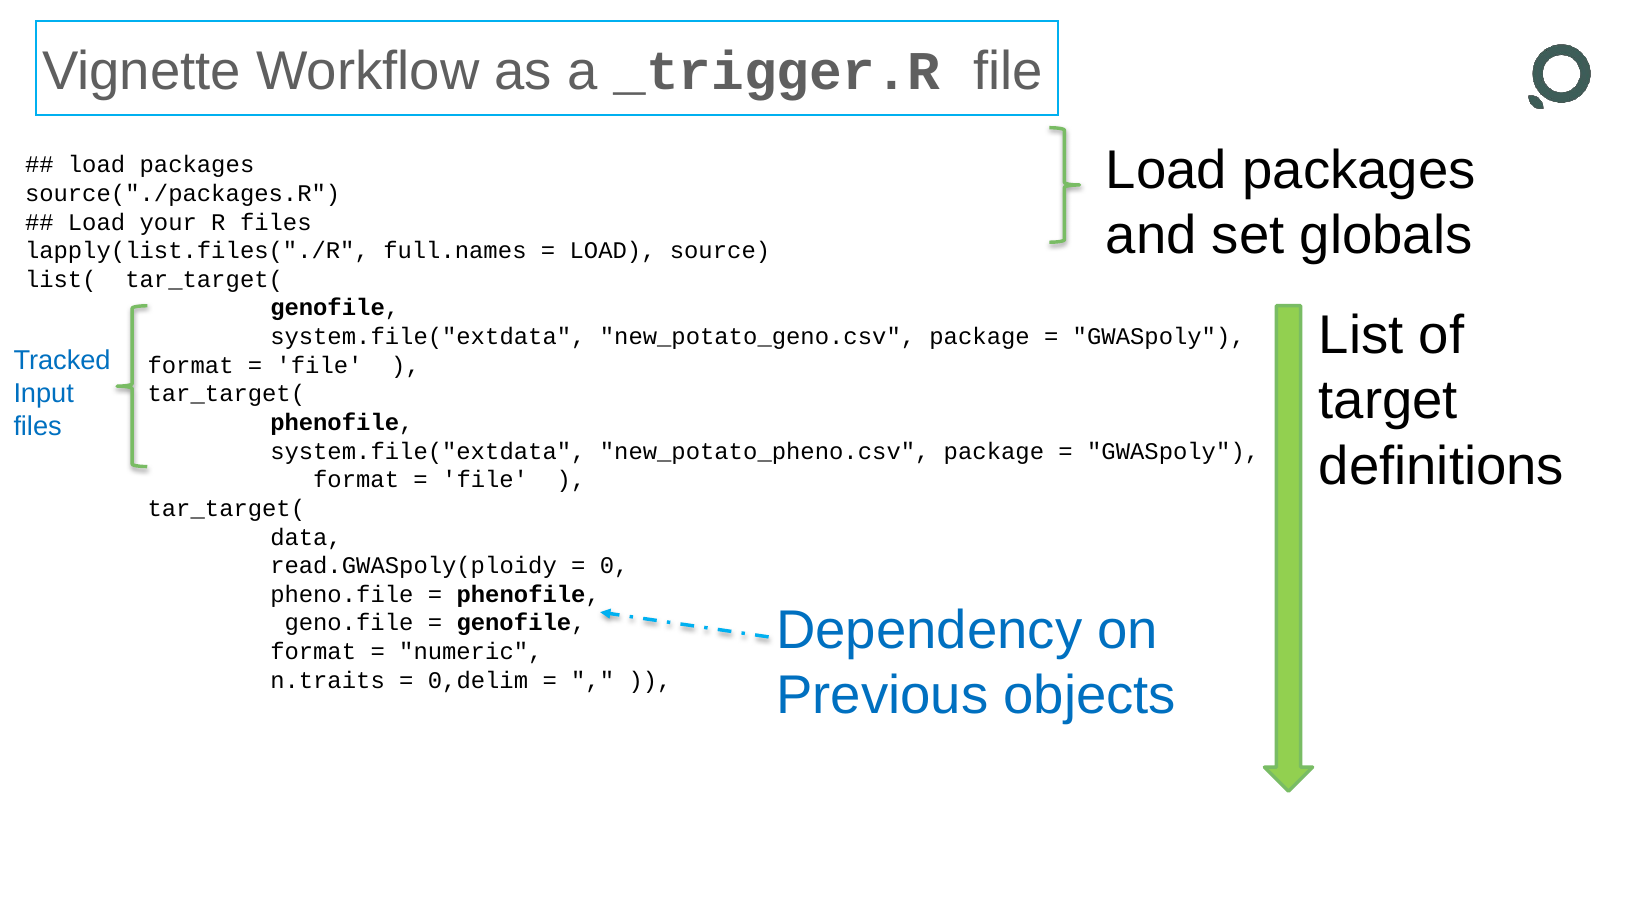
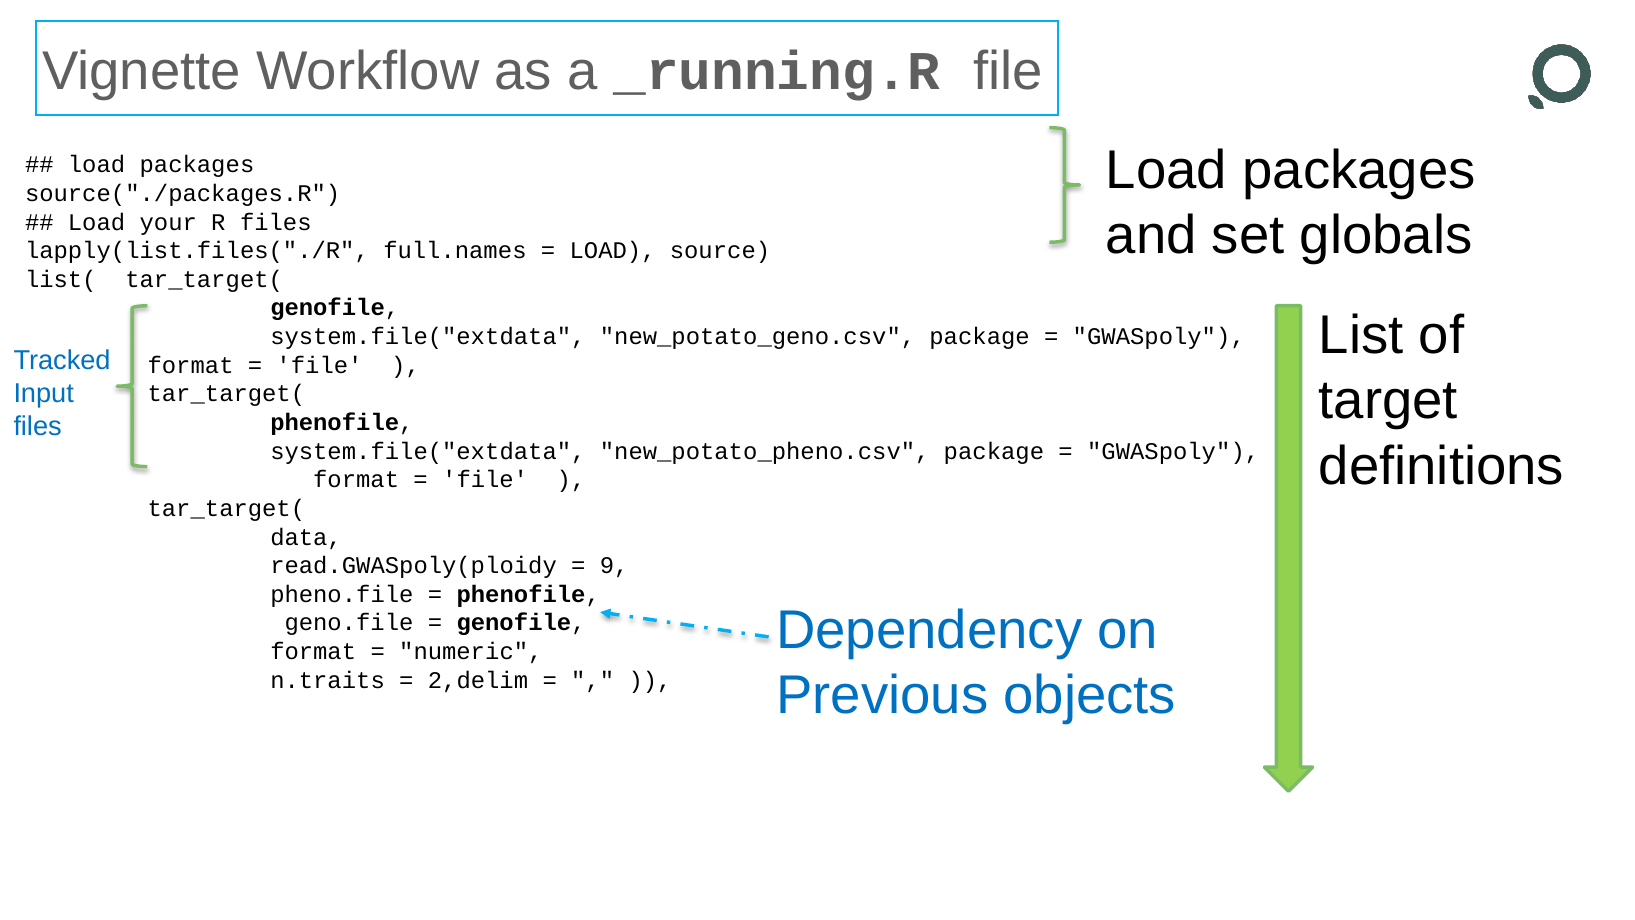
_trigger.R: _trigger.R -> _running.R
0: 0 -> 9
0,delim: 0,delim -> 2,delim
